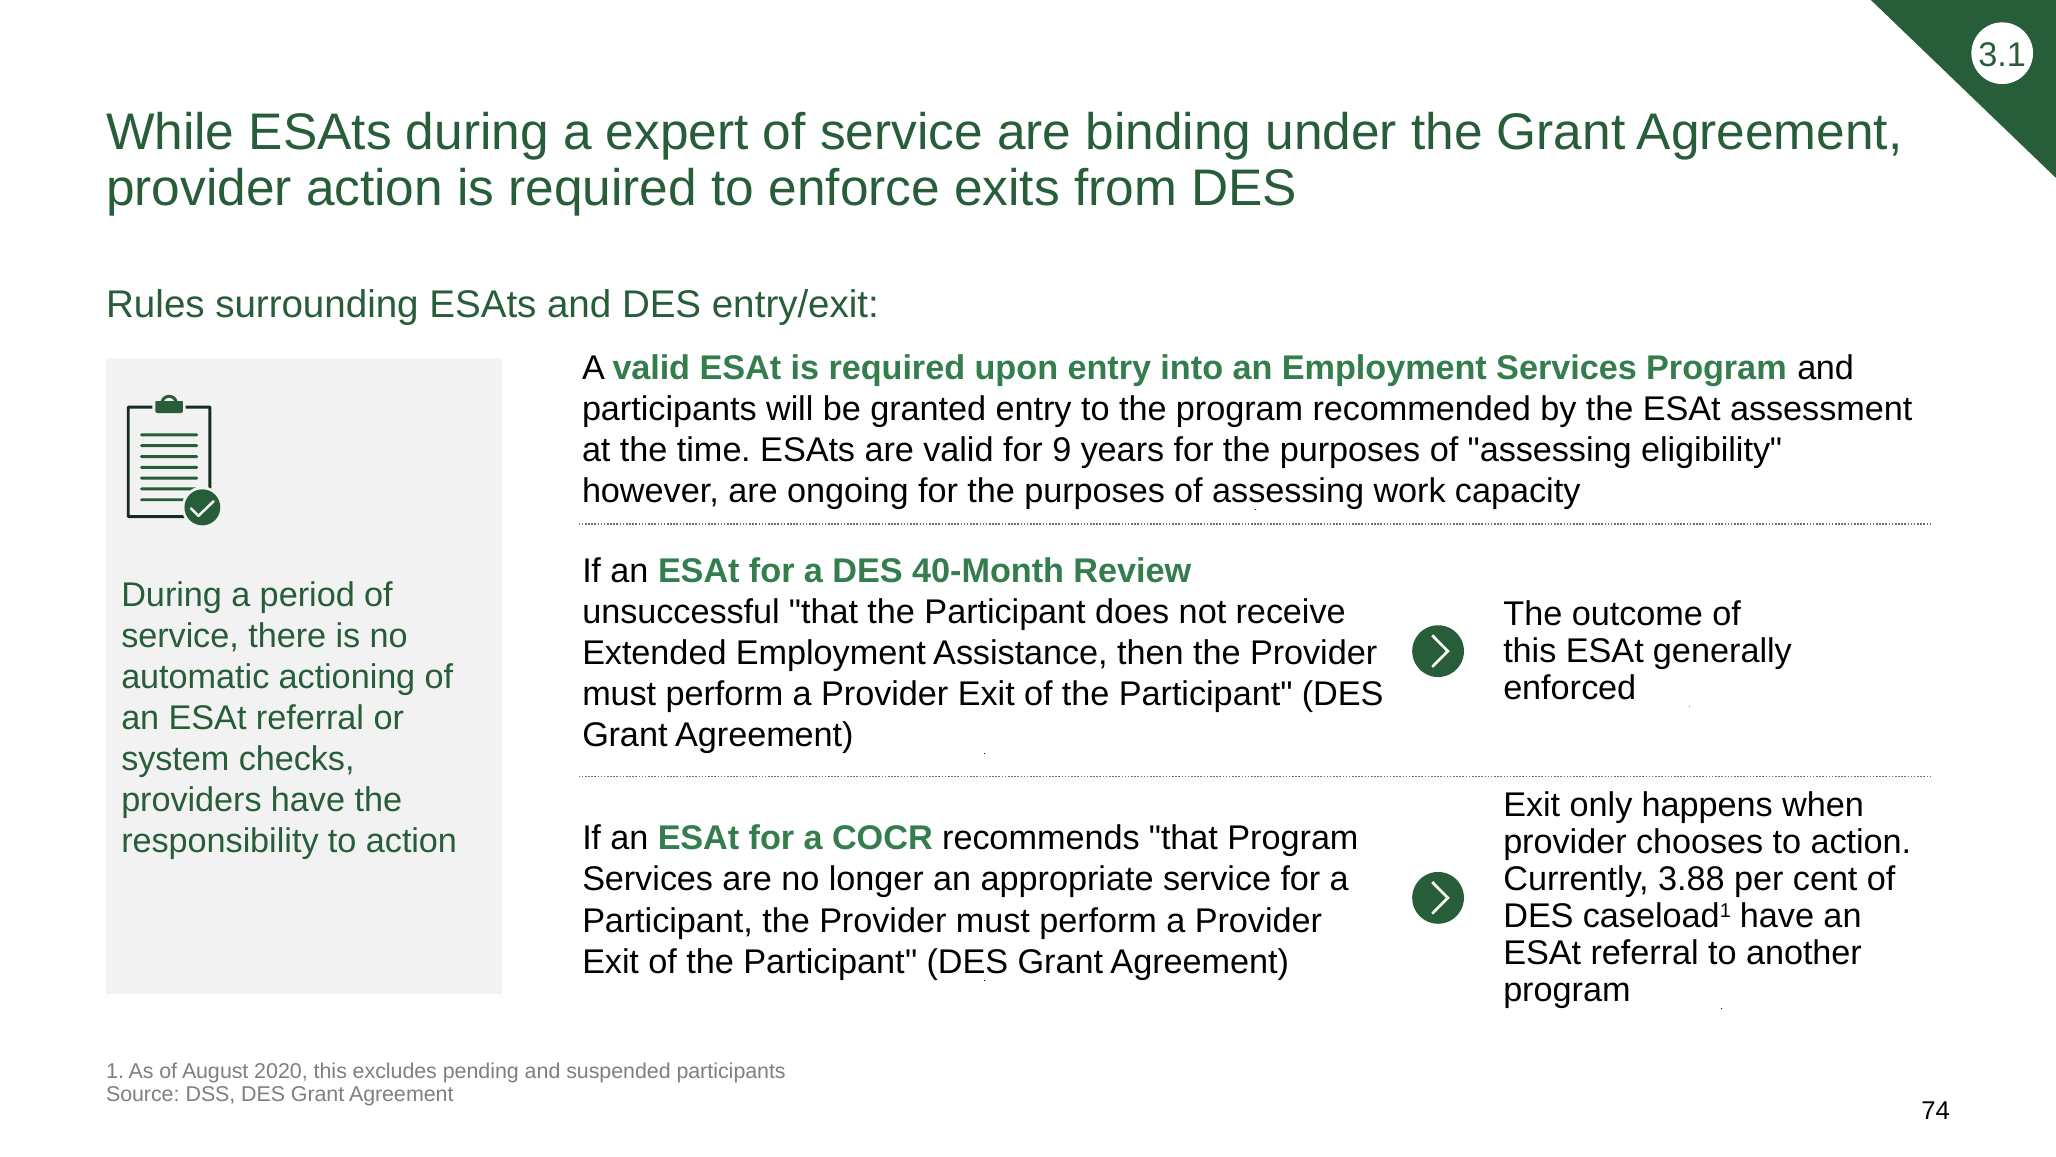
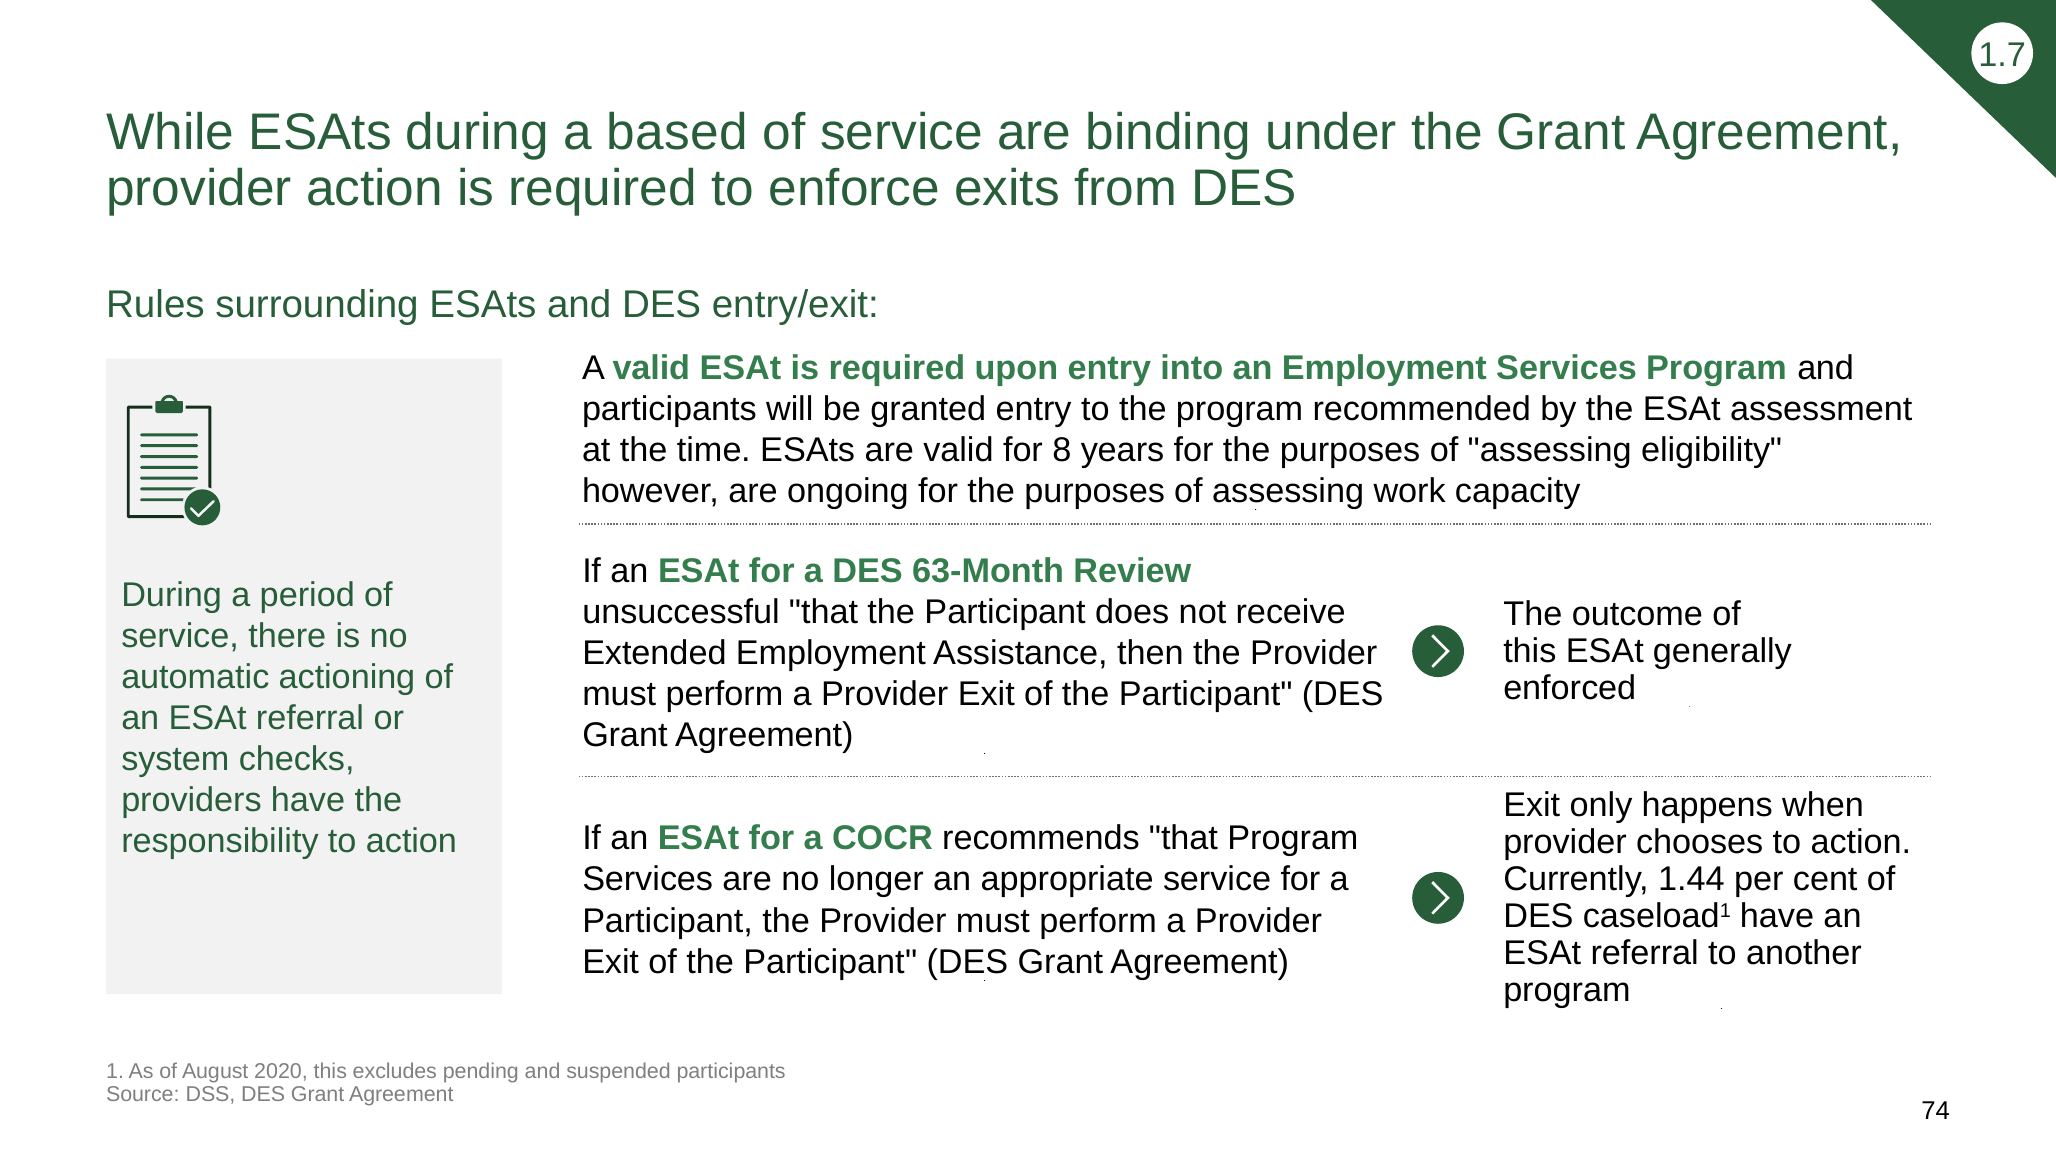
3.1: 3.1 -> 1.7
expert: expert -> based
9: 9 -> 8
40-Month: 40-Month -> 63-Month
3.88: 3.88 -> 1.44
